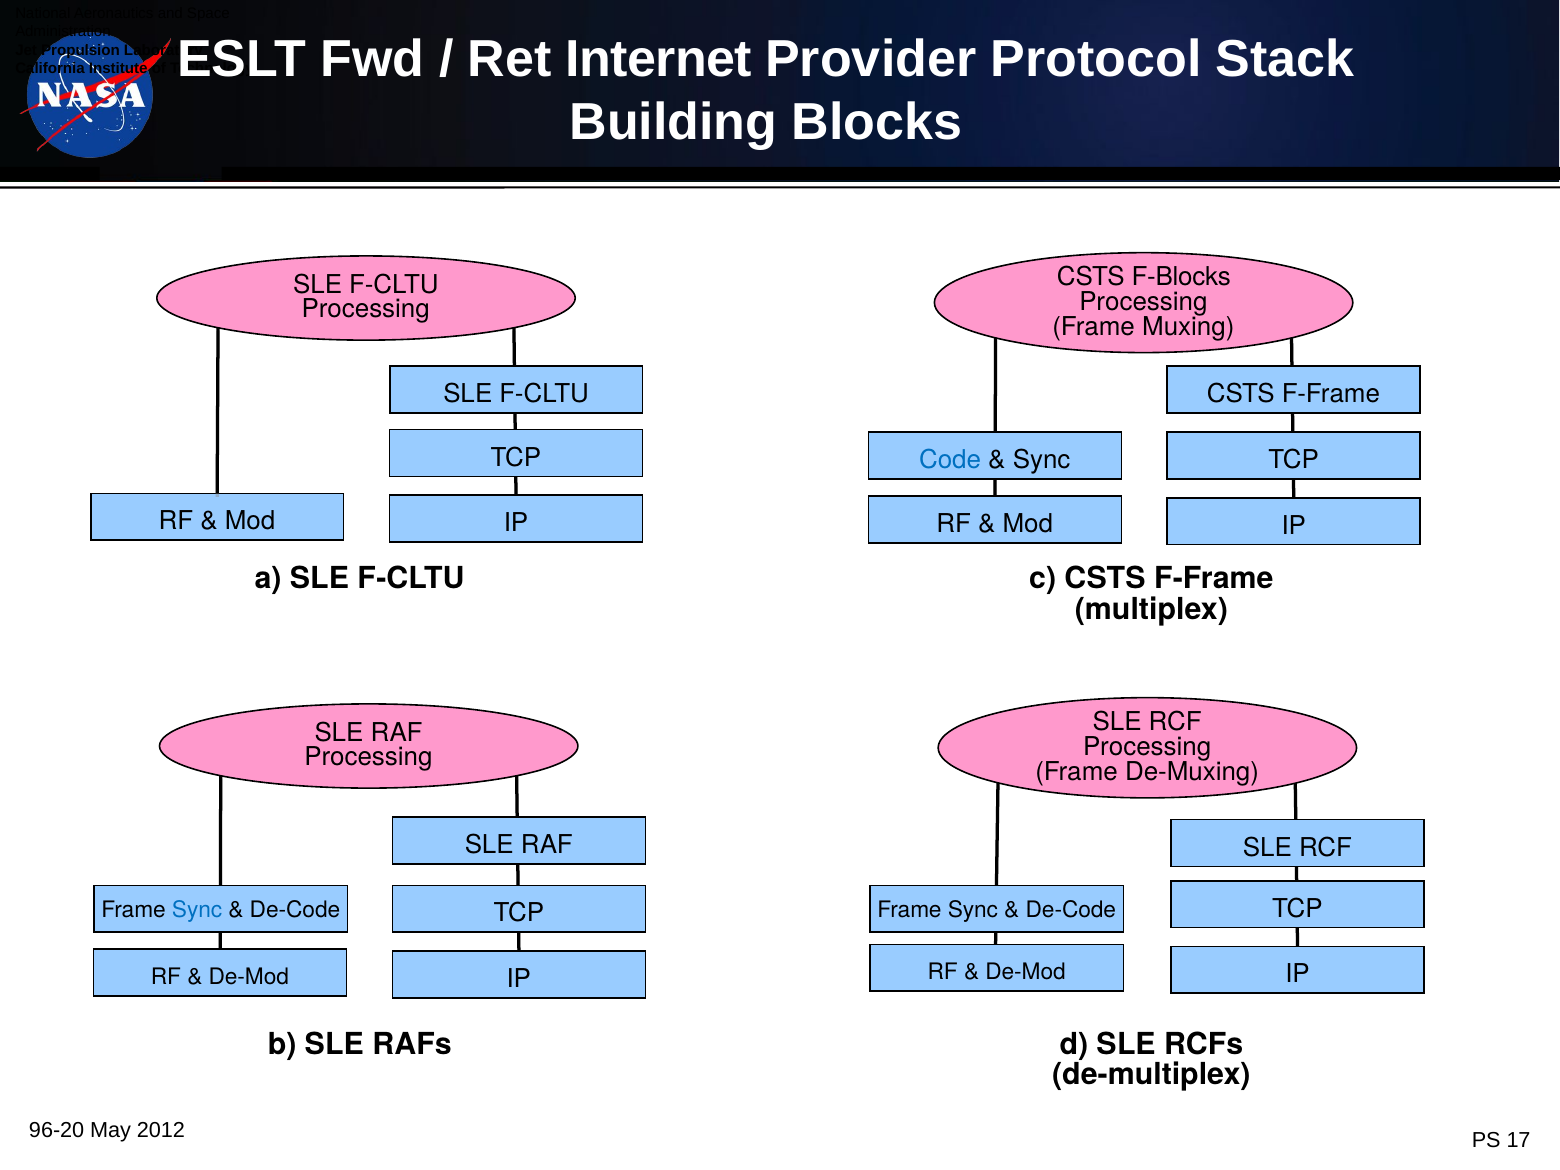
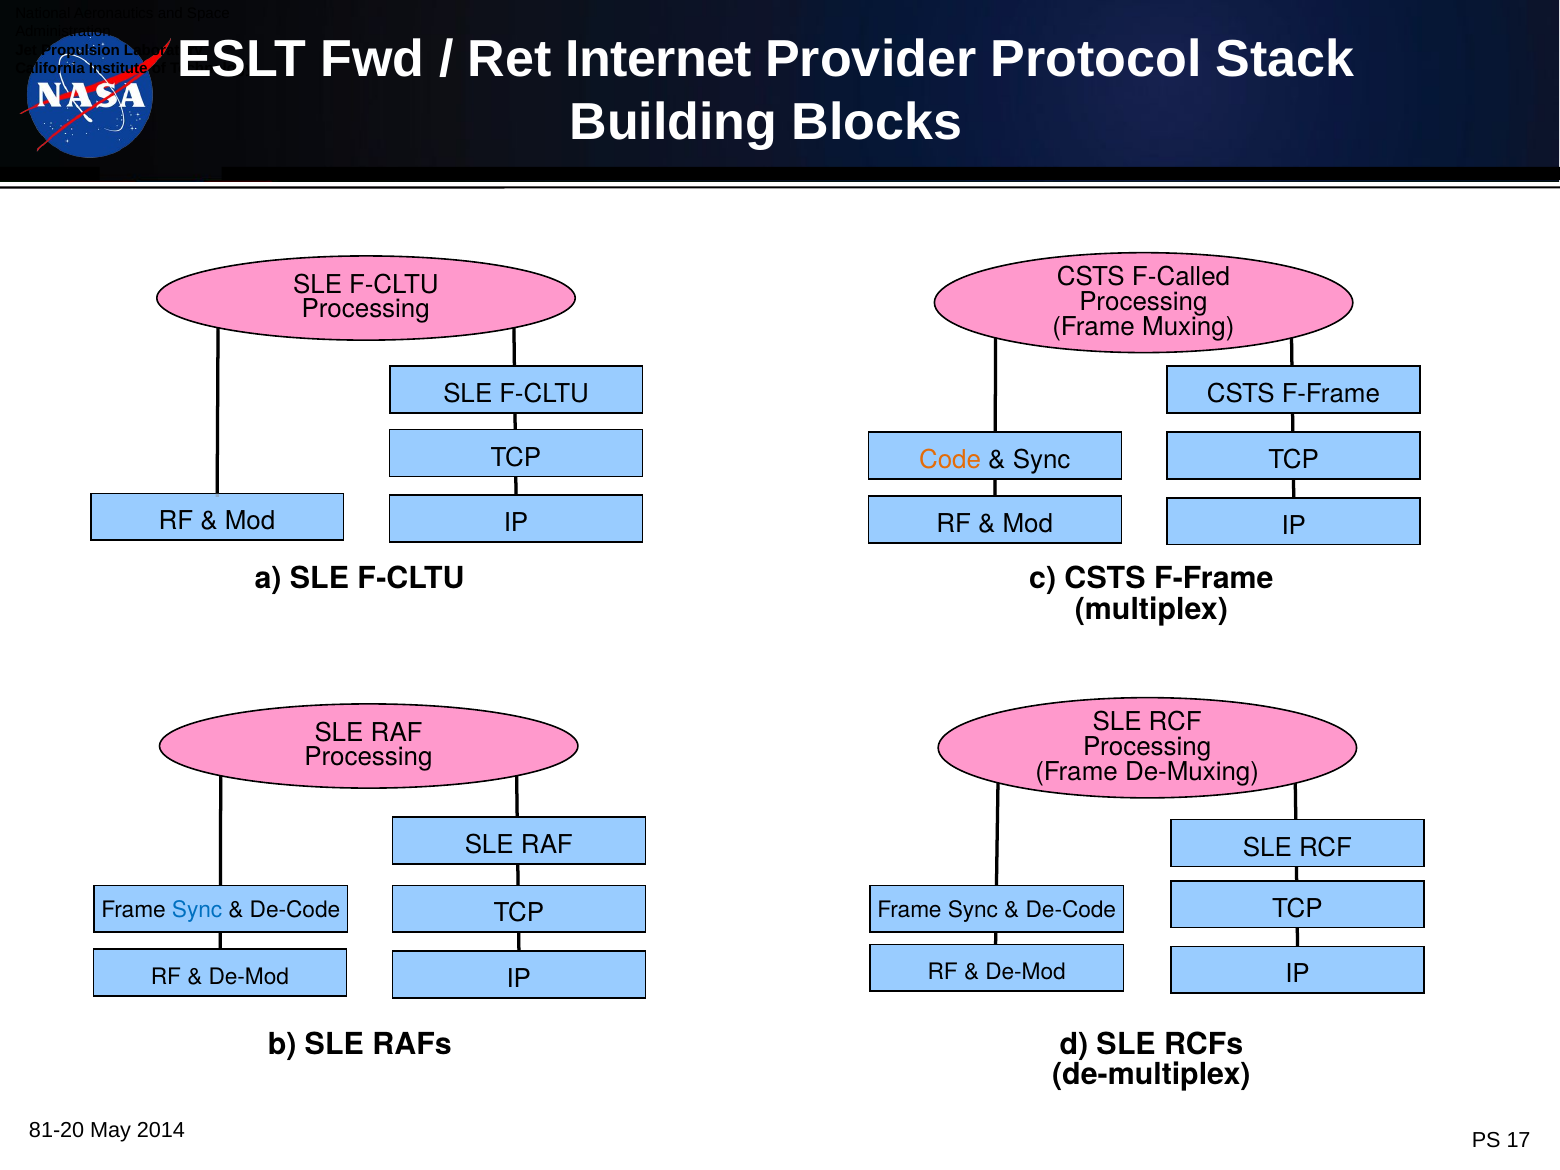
F-Blocks: F-Blocks -> F-Called
Code colour: blue -> orange
96-20: 96-20 -> 81-20
2012: 2012 -> 2014
